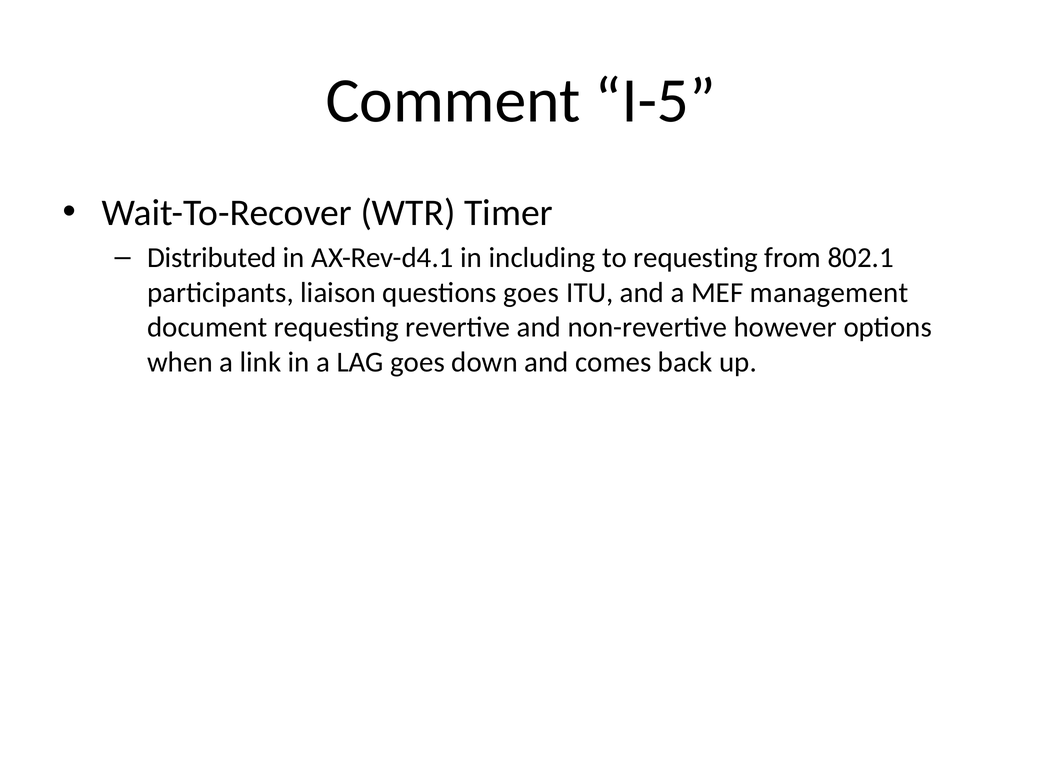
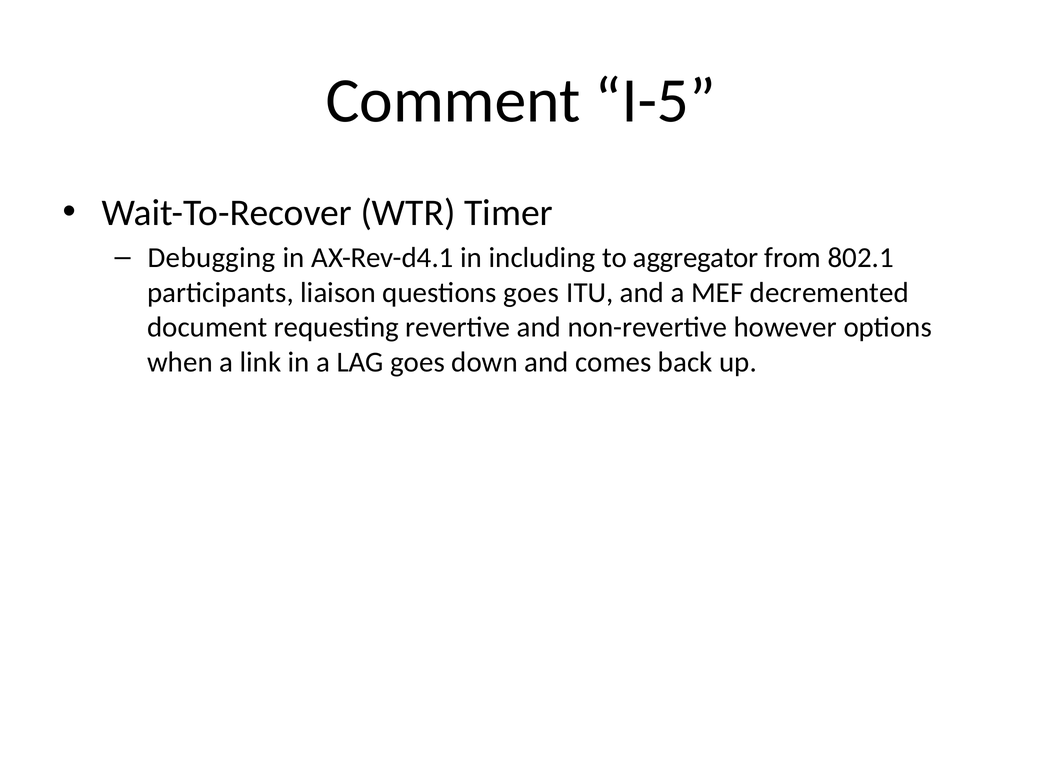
Distributed: Distributed -> Debugging
to requesting: requesting -> aggregator
management: management -> decremented
